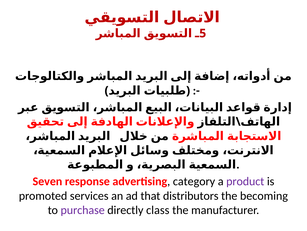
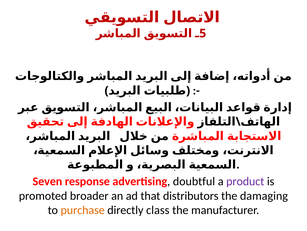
category: category -> doubtful
services: services -> broader
becoming: becoming -> damaging
purchase colour: purple -> orange
